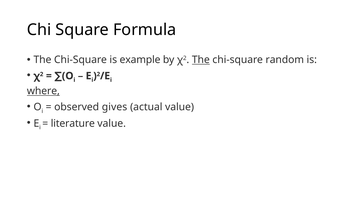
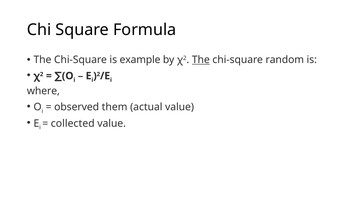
where underline: present -> none
gives: gives -> them
literature: literature -> collected
